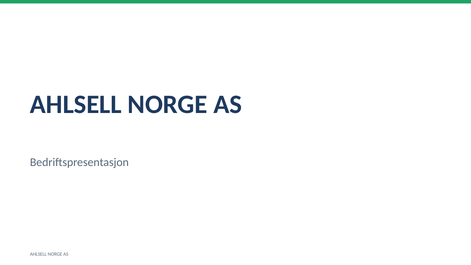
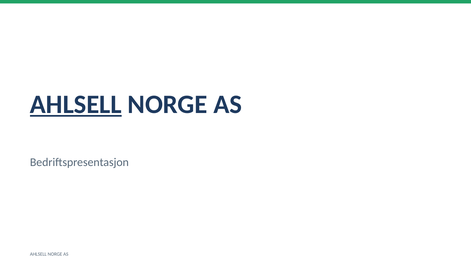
AHLSELL at (76, 104) underline: none -> present
